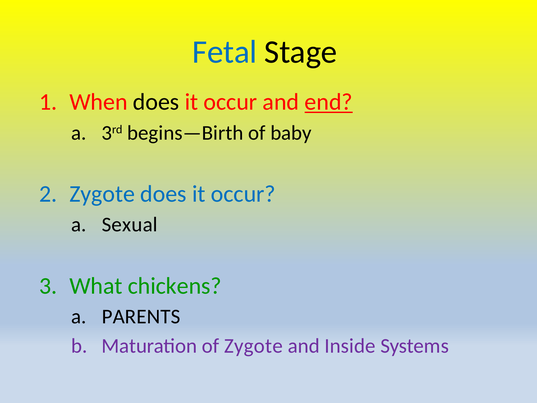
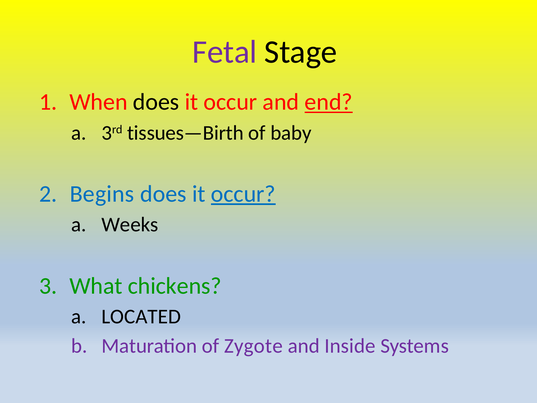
Fetal colour: blue -> purple
begins—Birth: begins—Birth -> tissues—Birth
Zygote at (102, 194): Zygote -> Begins
occur at (243, 194) underline: none -> present
Sexual: Sexual -> Weeks
PARENTS: PARENTS -> LOCATED
